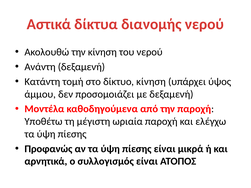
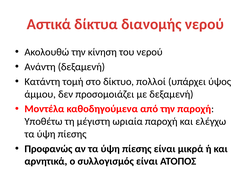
δίκτυο κίνηση: κίνηση -> πολλοί
